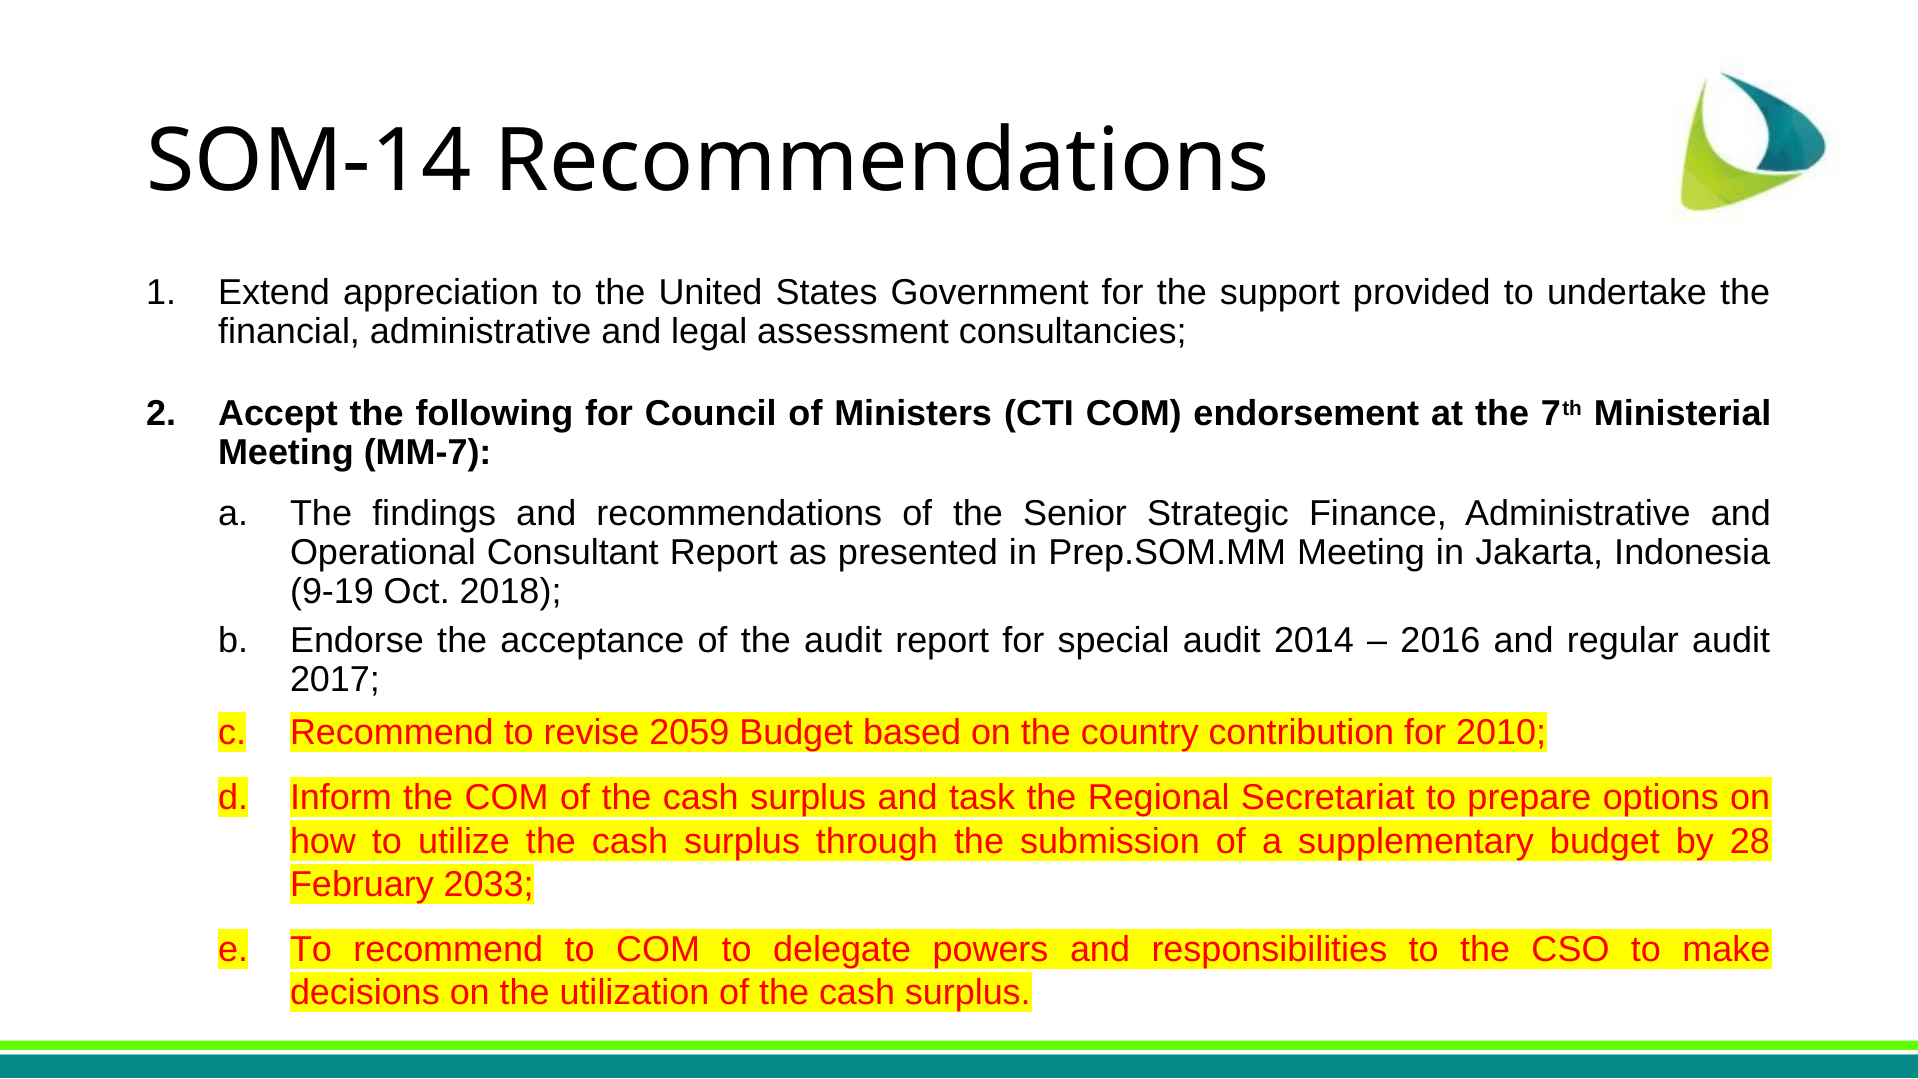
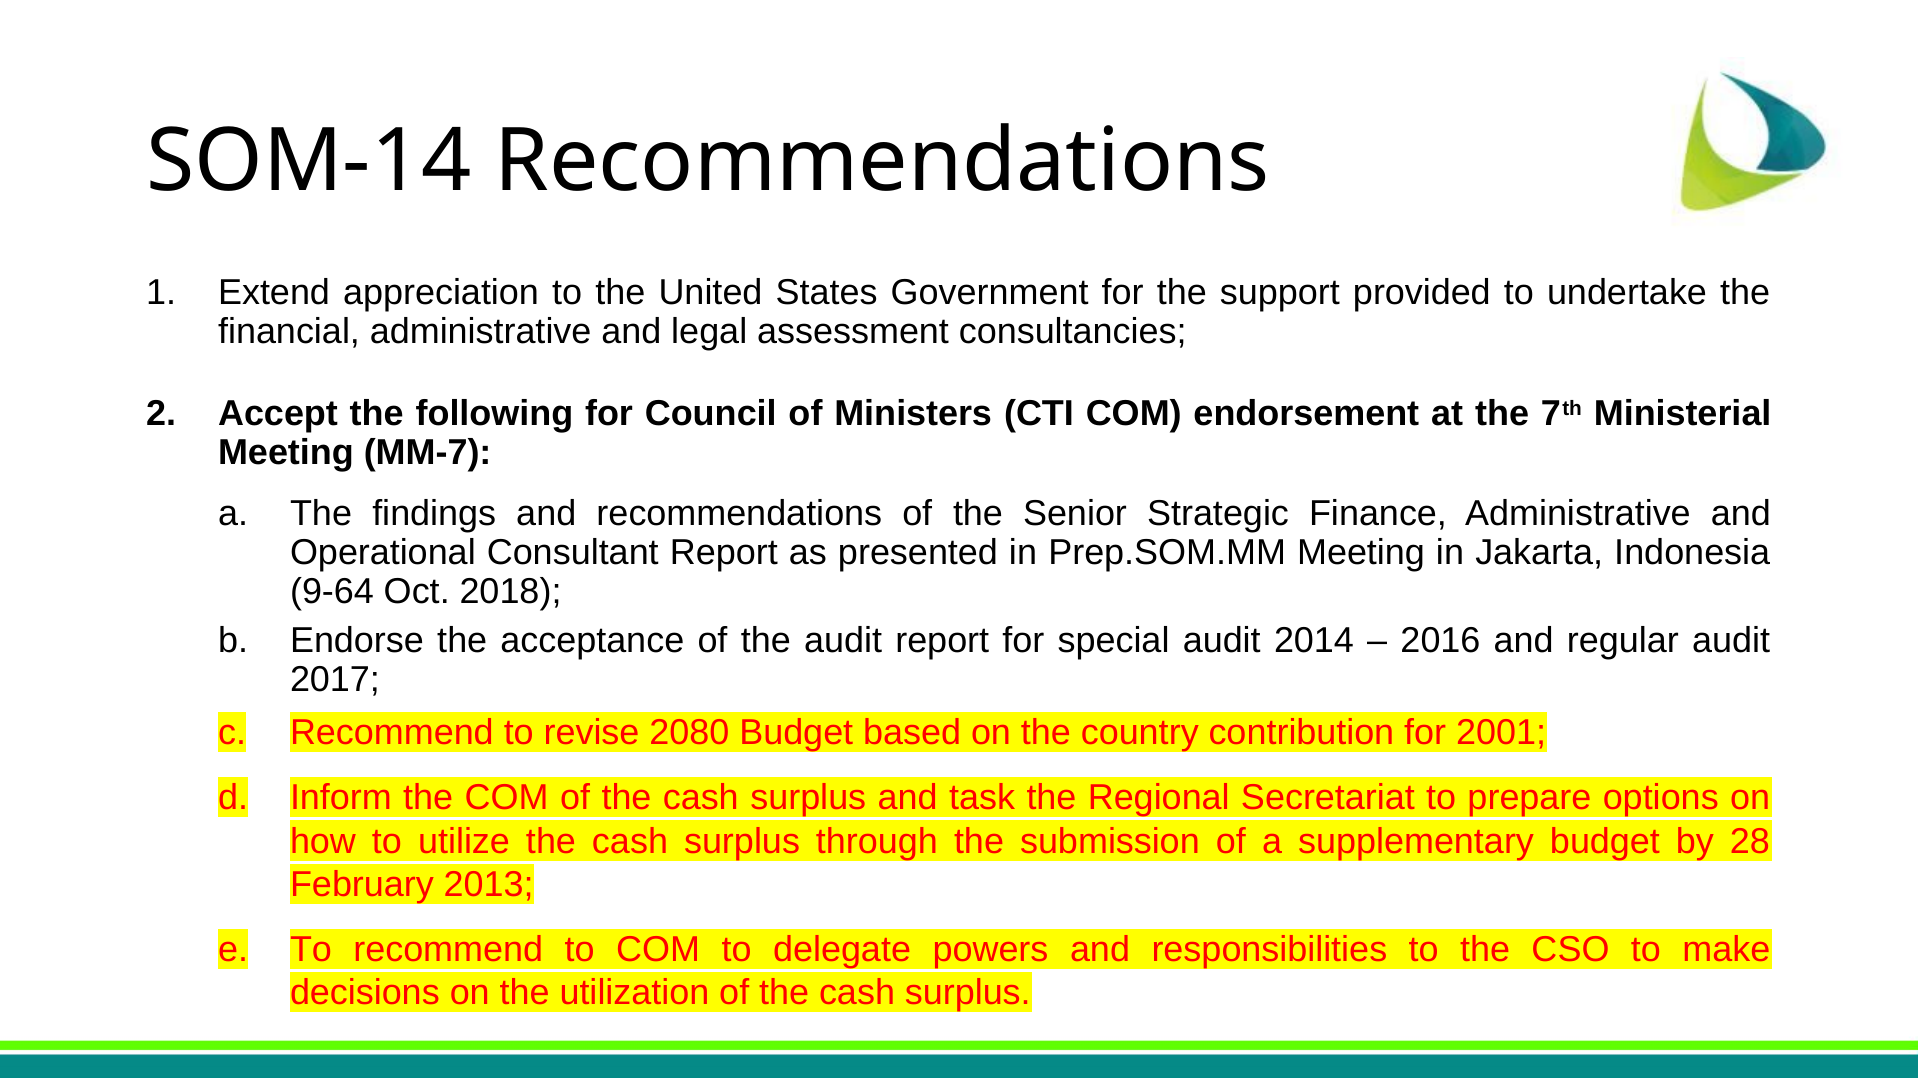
9-19: 9-19 -> 9-64
2059: 2059 -> 2080
2010: 2010 -> 2001
2033: 2033 -> 2013
